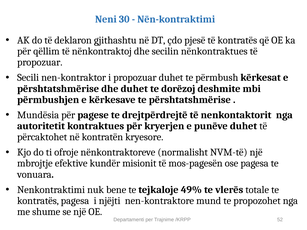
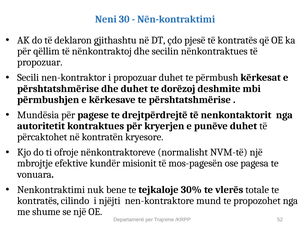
49%: 49% -> 30%
kontratës pagesa: pagesa -> cilindo
